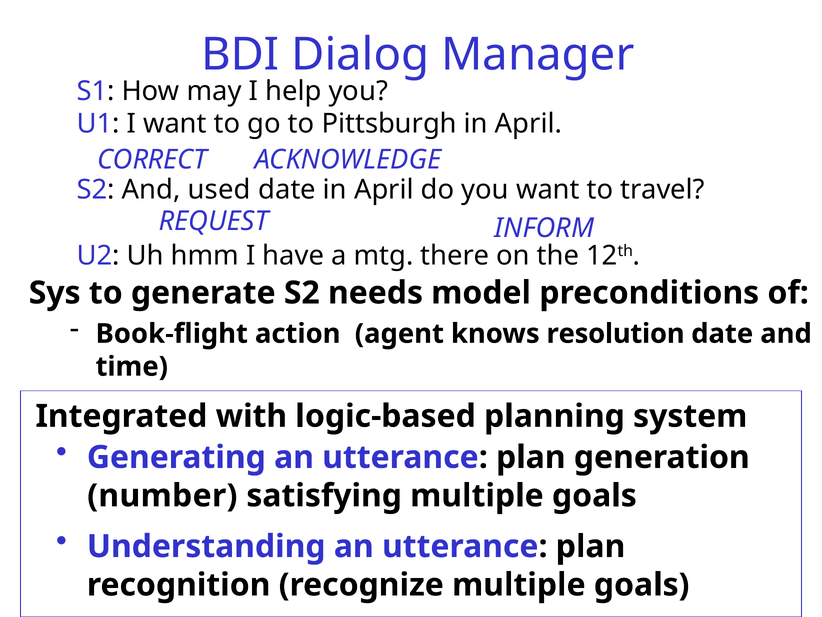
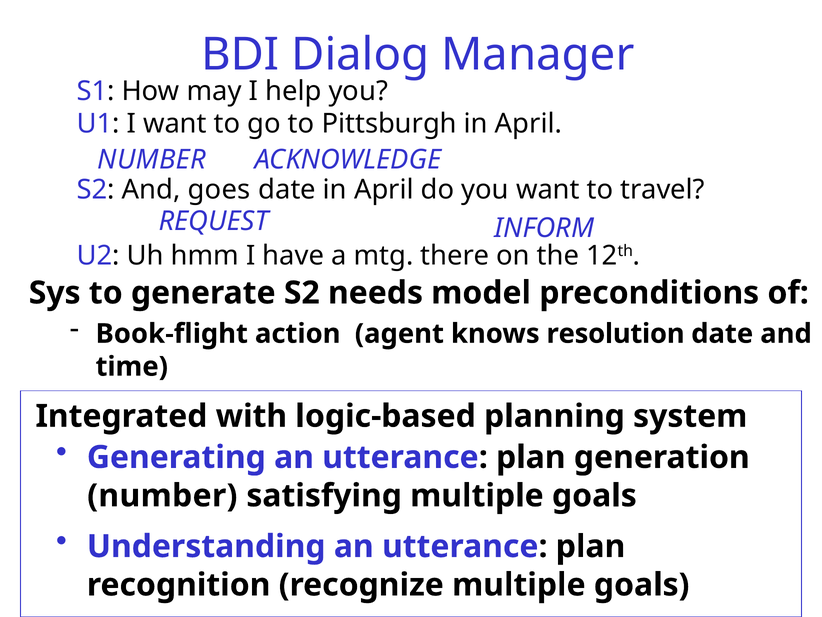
CORRECT at (152, 159): CORRECT -> NUMBER
used: used -> goes
